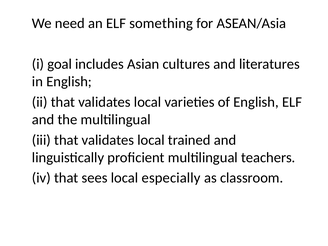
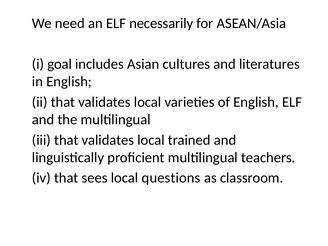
something: something -> necessarily
especially: especially -> questions
